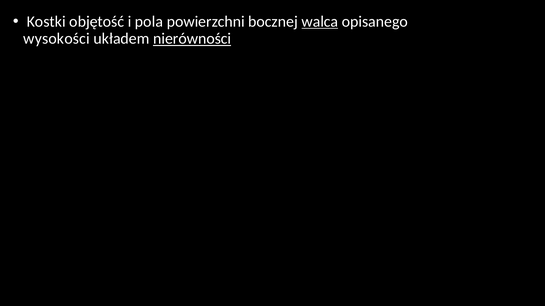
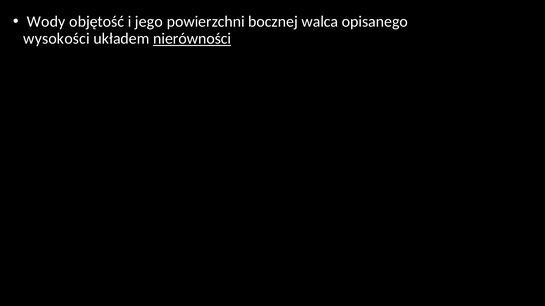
Kostki: Kostki -> Wody
pola: pola -> jego
walca underline: present -> none
